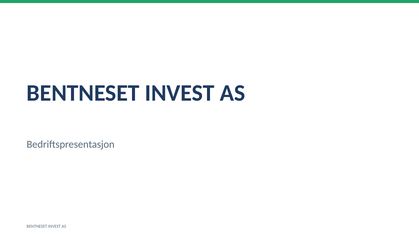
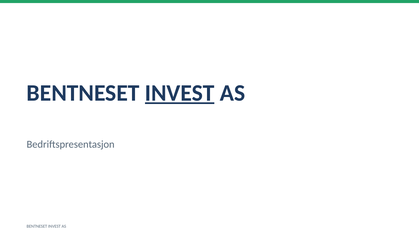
INVEST at (180, 93) underline: none -> present
